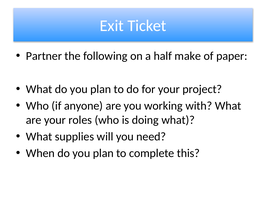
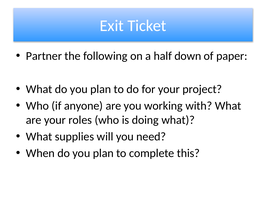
make: make -> down
